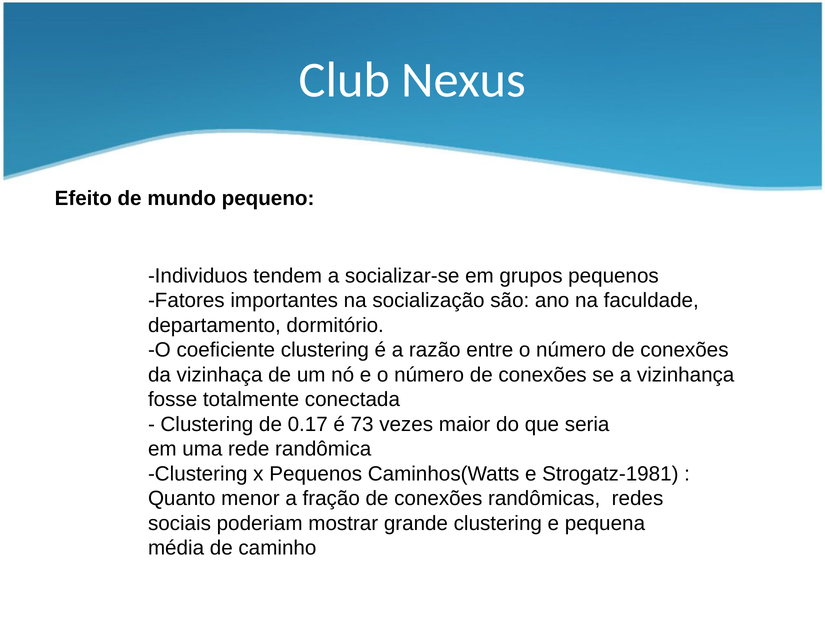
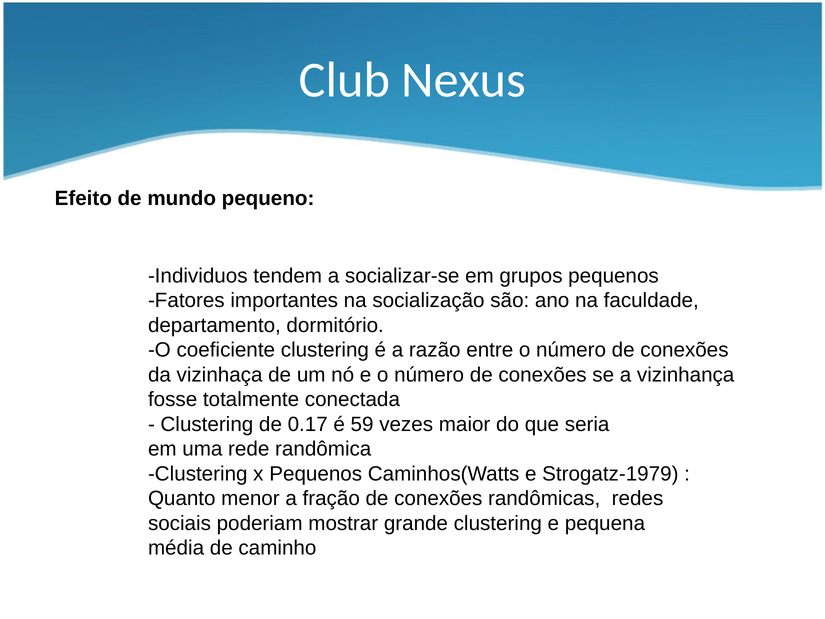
73: 73 -> 59
Strogatz-1981: Strogatz-1981 -> Strogatz-1979
